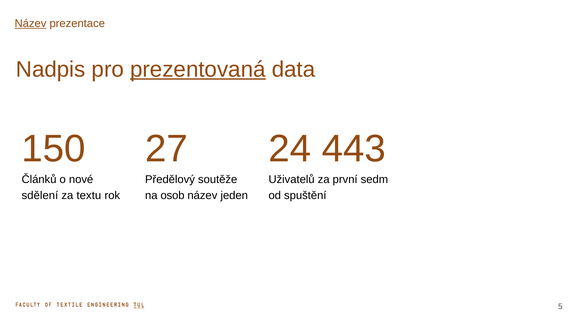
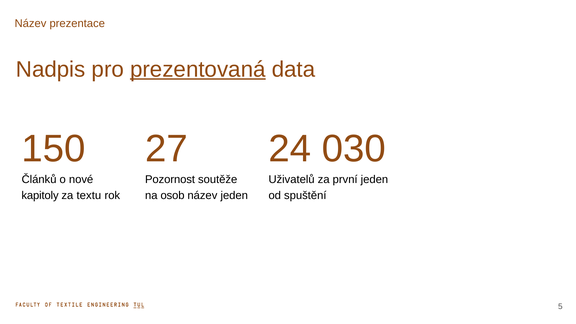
Název at (30, 23) underline: present -> none
443: 443 -> 030
Předělový: Předělový -> Pozornost
první sedm: sedm -> jeden
sdělení: sdělení -> kapitoly
